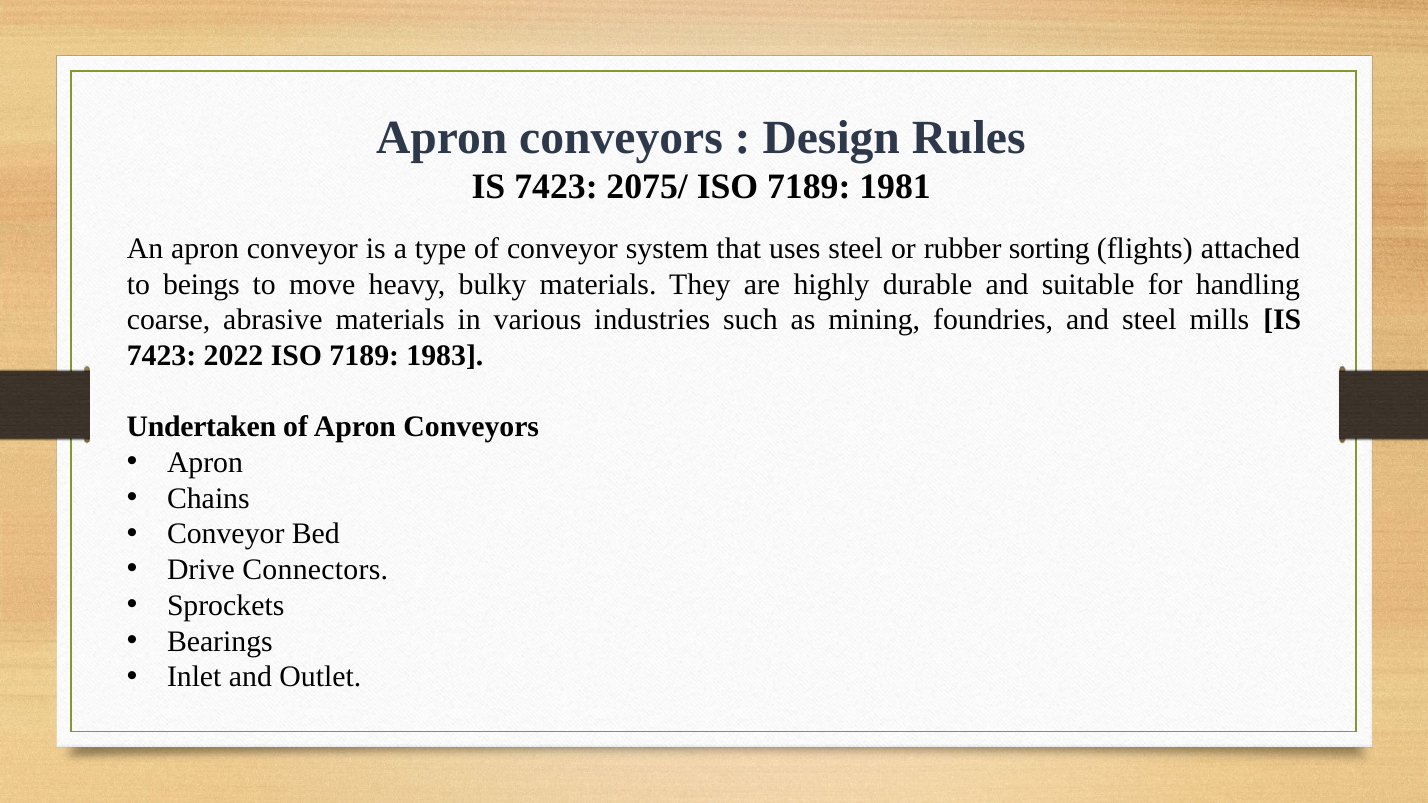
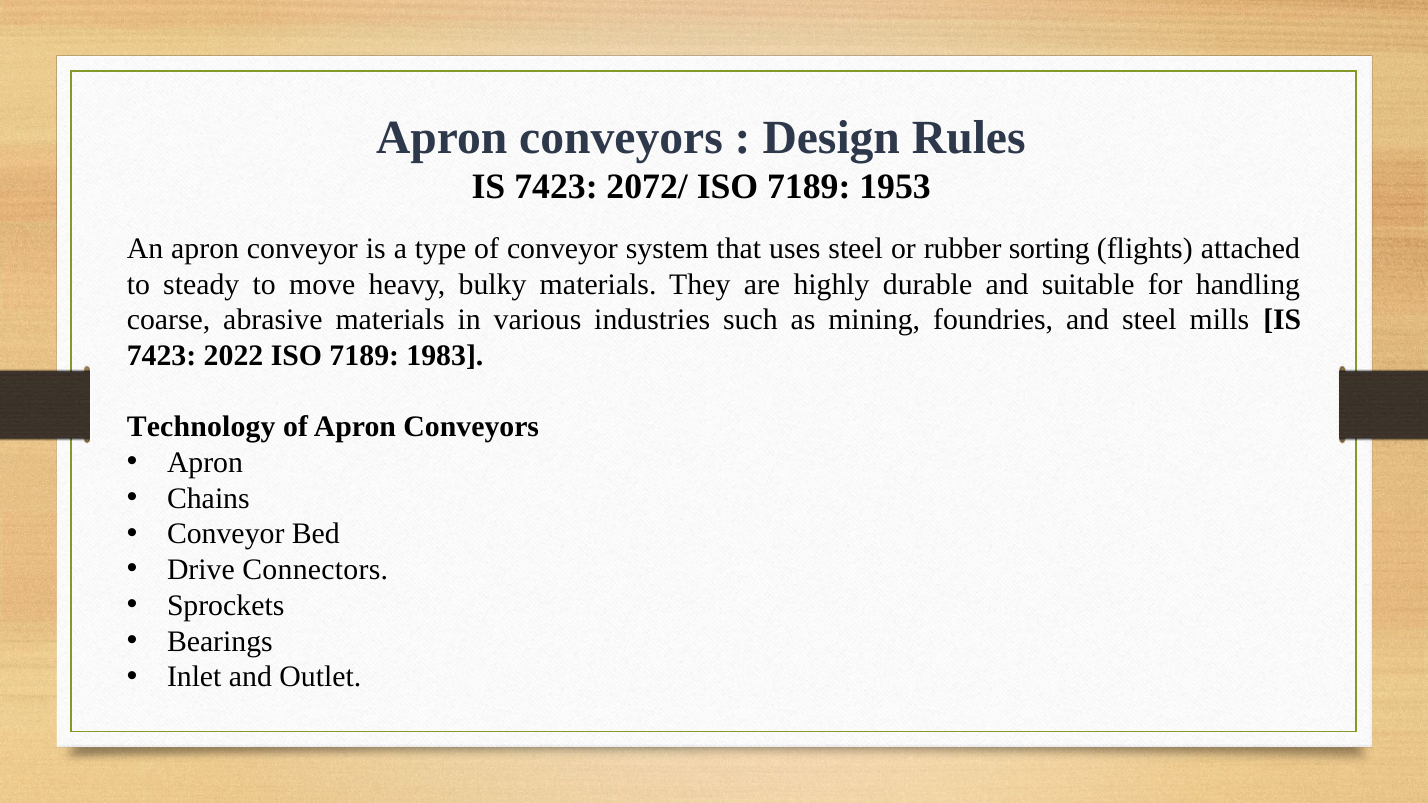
2075/: 2075/ -> 2072/
1981: 1981 -> 1953
beings: beings -> steady
Undertaken: Undertaken -> Technology
